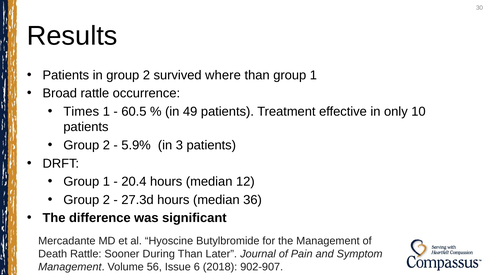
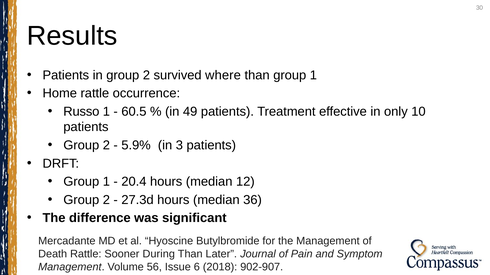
Broad: Broad -> Home
Times: Times -> Russo
